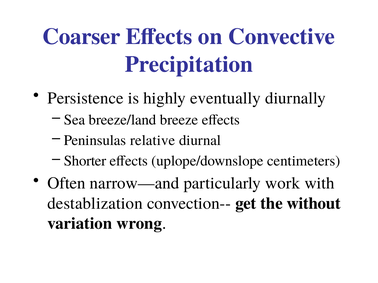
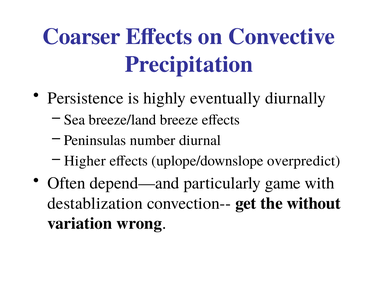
relative: relative -> number
Shorter: Shorter -> Higher
centimeters: centimeters -> overpredict
narrow—and: narrow—and -> depend—and
work: work -> game
